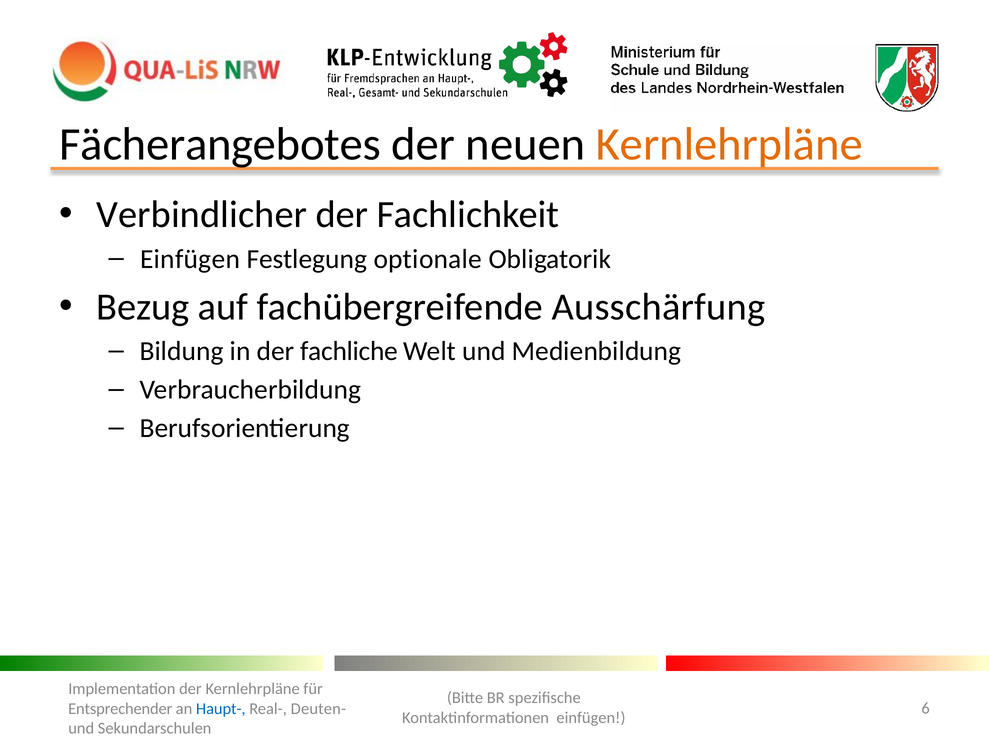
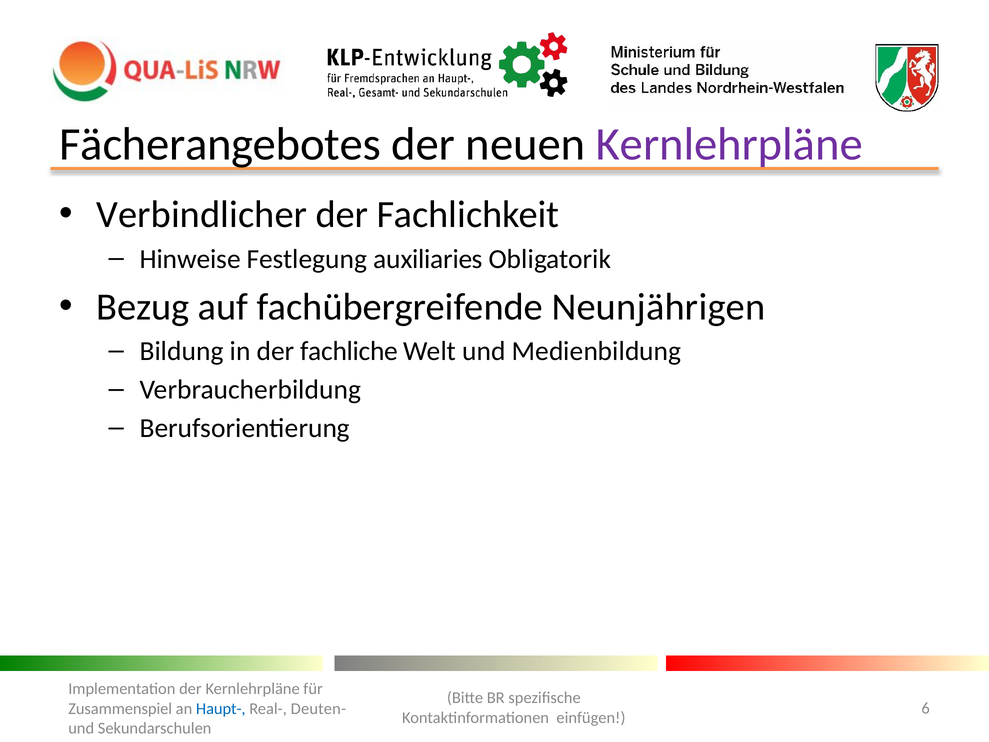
Kernlehrpläne at (729, 144) colour: orange -> purple
Einfügen at (190, 259): Einfügen -> Hinweise
optionale: optionale -> auxiliaries
Ausschärfung: Ausschärfung -> Neunjährigen
Entsprechender: Entsprechender -> Zusammenspiel
